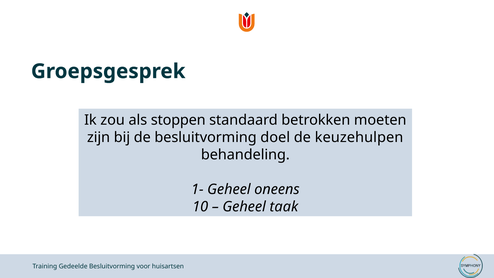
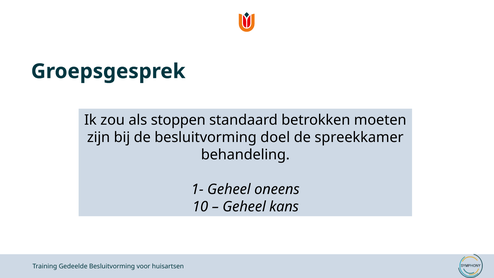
keuzehulpen: keuzehulpen -> spreekkamer
taak: taak -> kans
